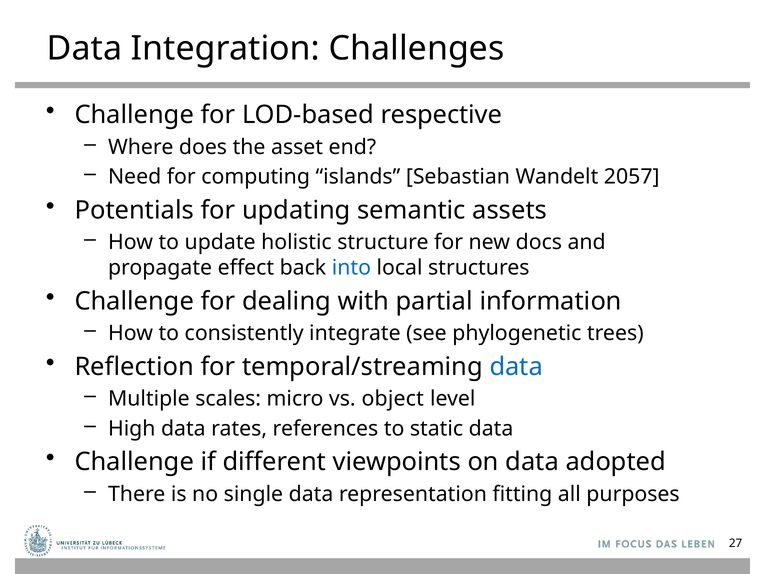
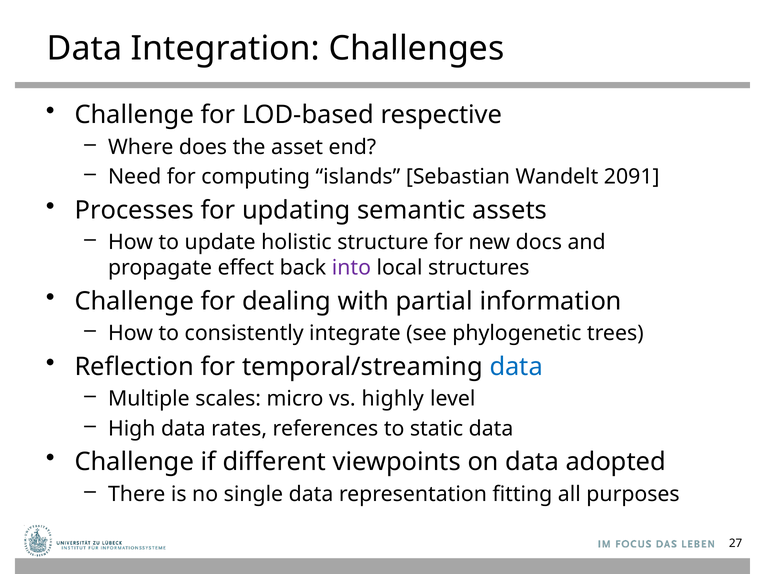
2057: 2057 -> 2091
Potentials: Potentials -> Processes
into colour: blue -> purple
object: object -> highly
